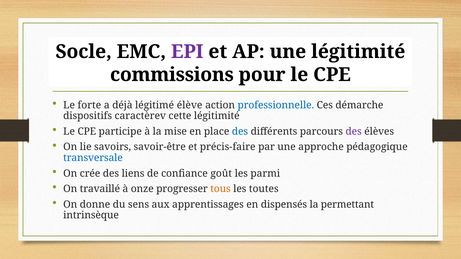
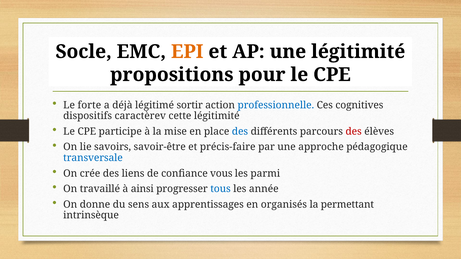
EPI colour: purple -> orange
commissions: commissions -> propositions
élève: élève -> sortir
démarche: démarche -> cognitives
des at (354, 132) colour: purple -> red
goût: goût -> vous
onze: onze -> ainsi
tous colour: orange -> blue
toutes: toutes -> année
dispensés: dispensés -> organisés
